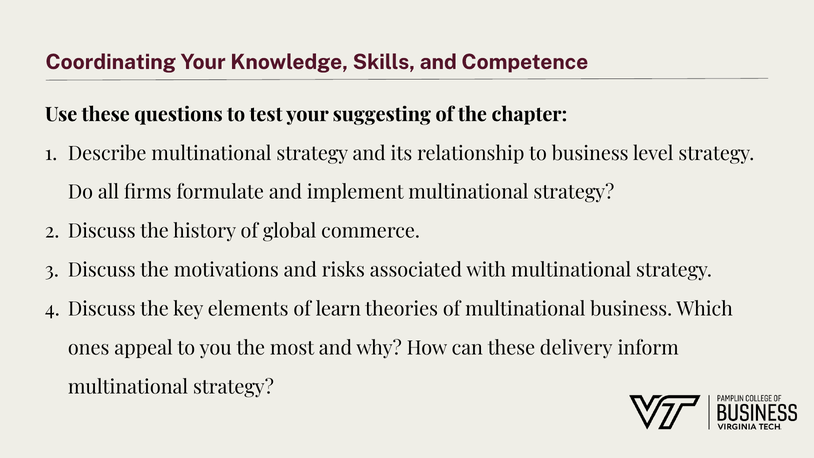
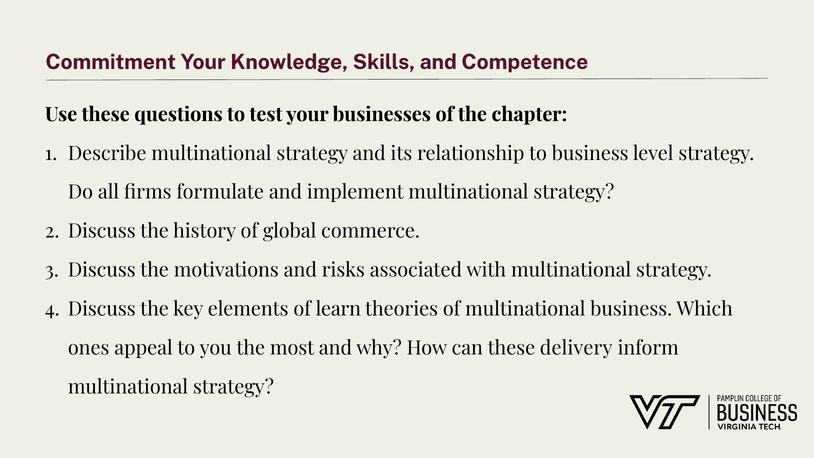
Coordinating: Coordinating -> Commitment
suggesting: suggesting -> businesses
